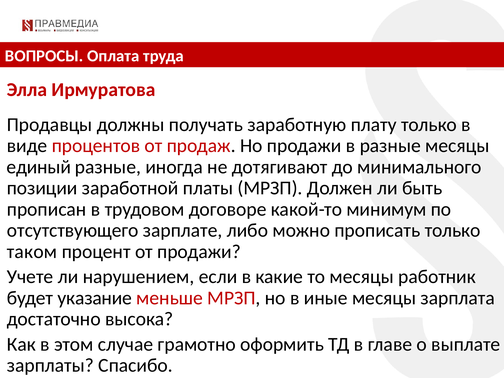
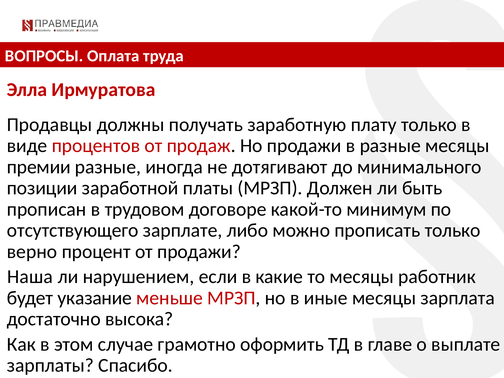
единый: единый -> премии
таком: таком -> верно
Учете: Учете -> Наша
